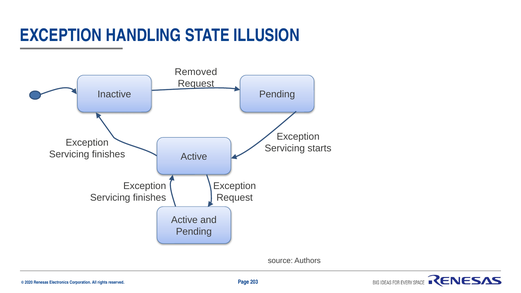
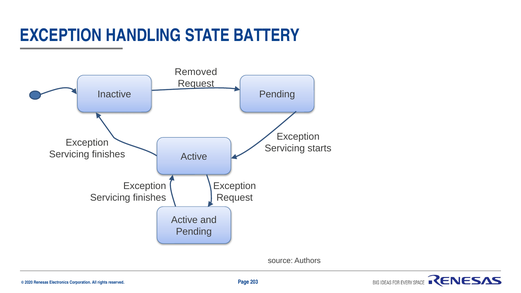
ILLUSION: ILLUSION -> BATTERY
